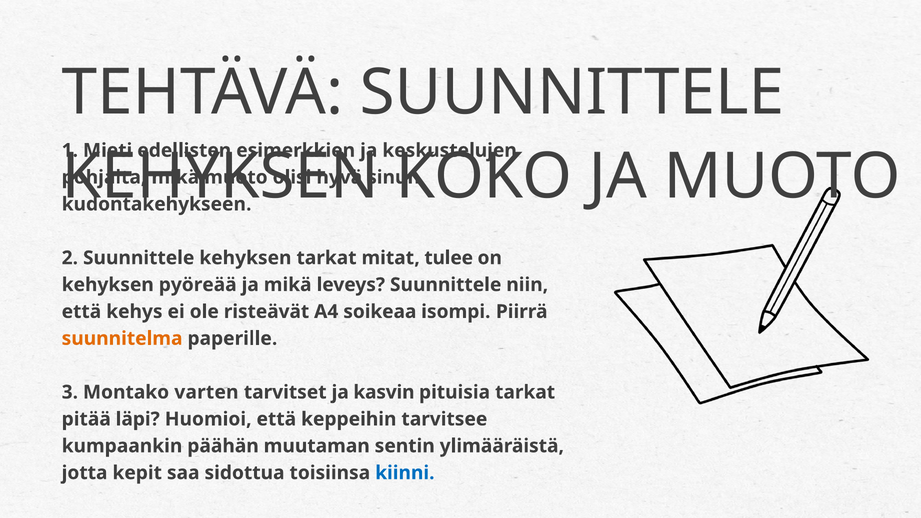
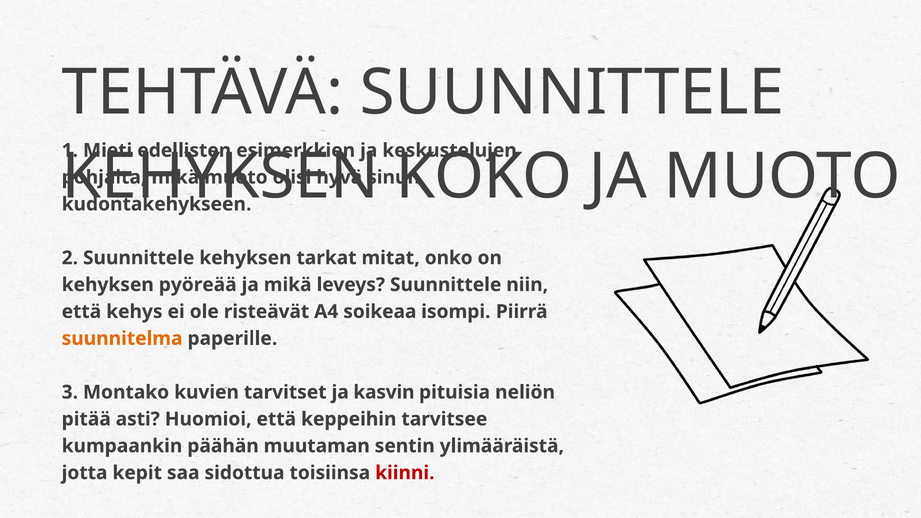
tulee: tulee -> onko
varten: varten -> kuvien
pituisia tarkat: tarkat -> neliön
läpi: läpi -> asti
kiinni colour: blue -> red
